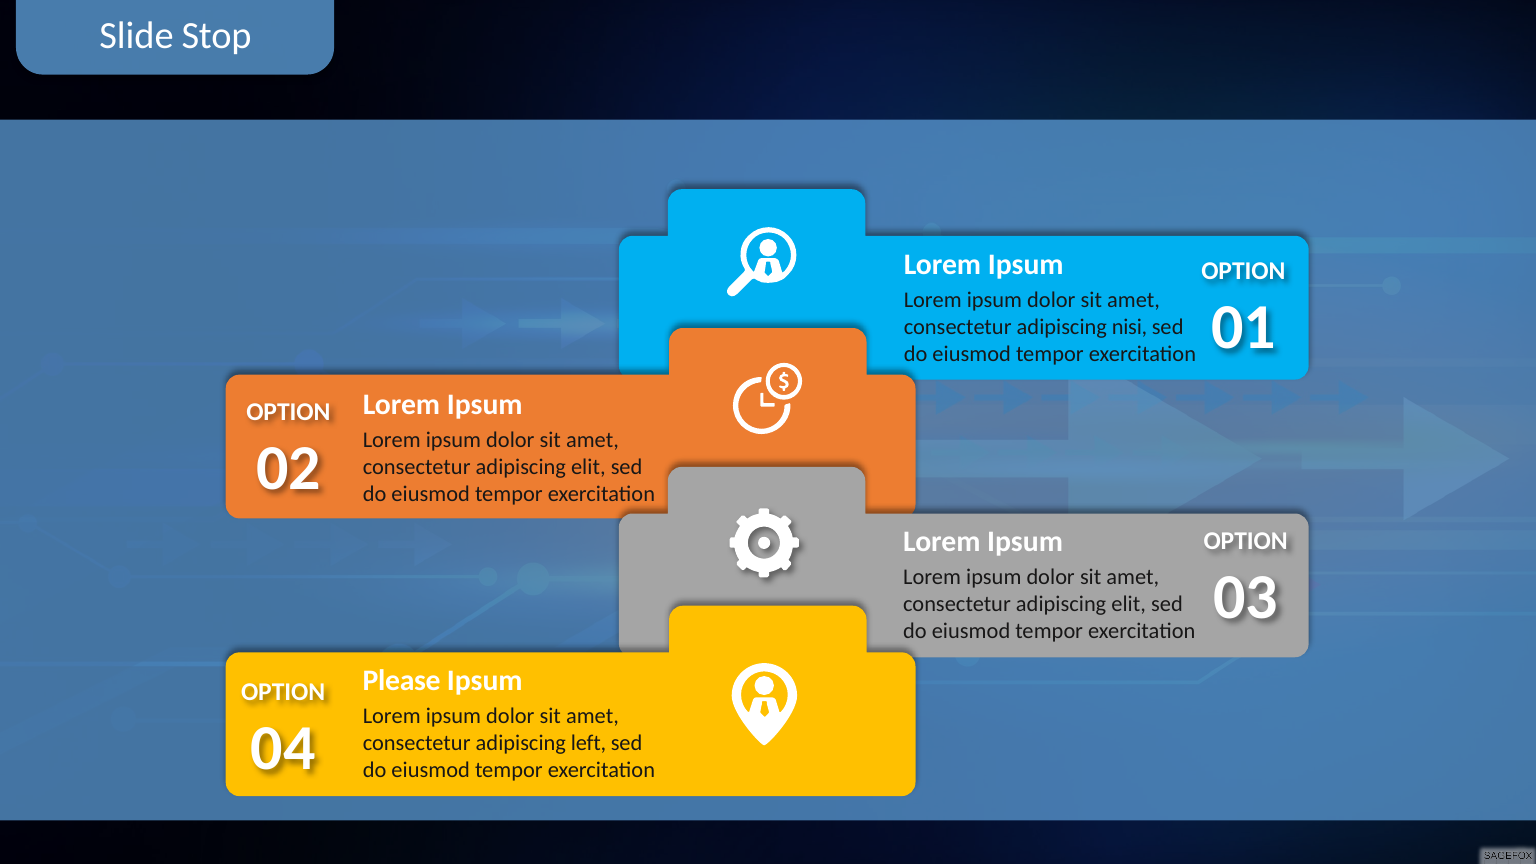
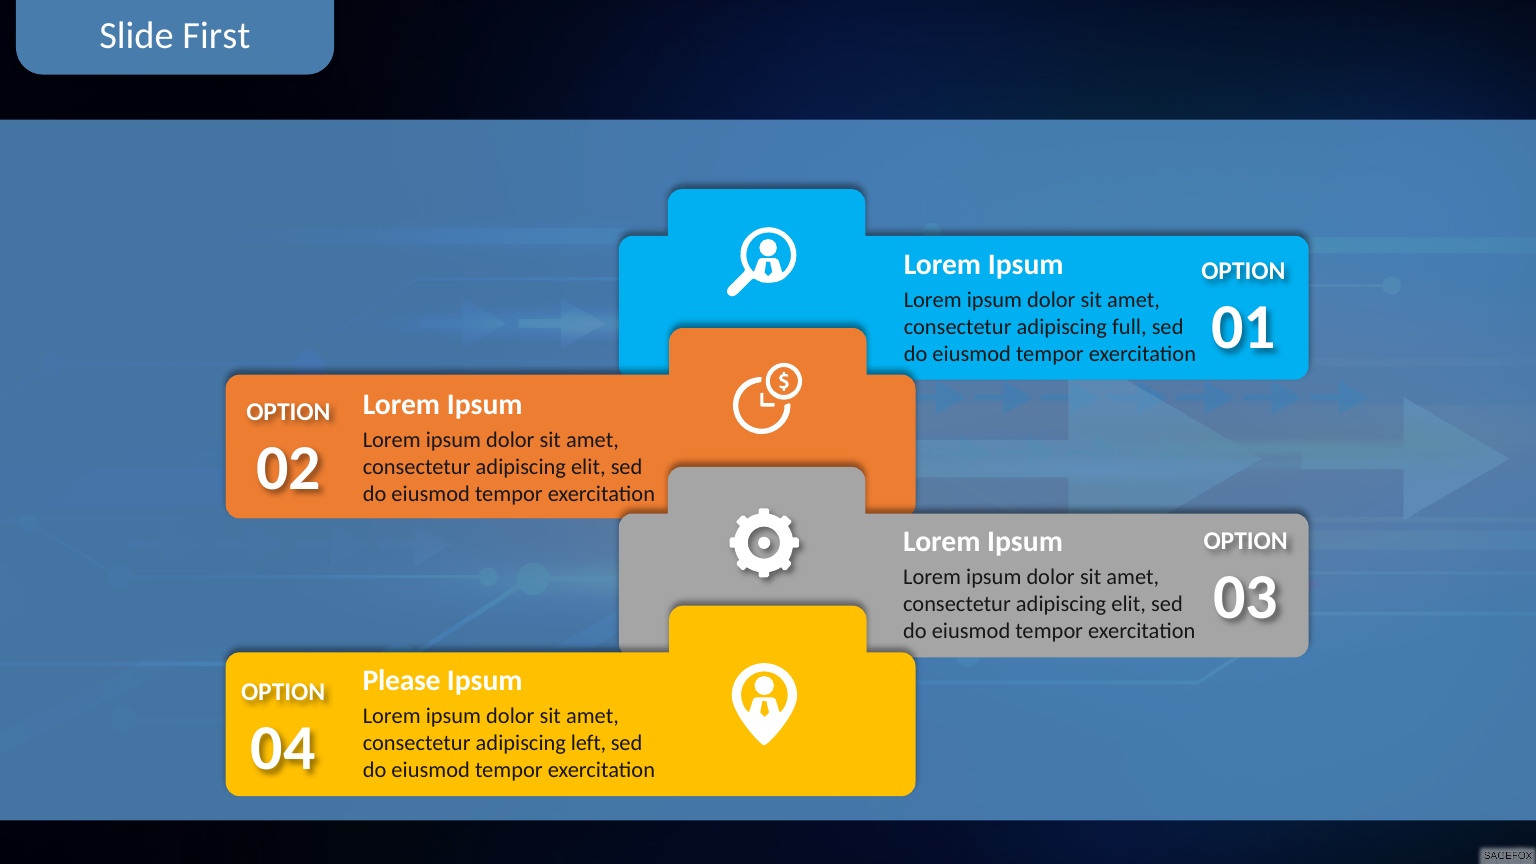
Stop: Stop -> First
nisi: nisi -> full
